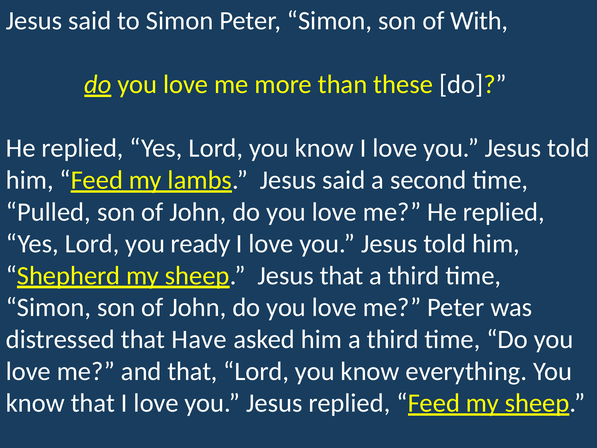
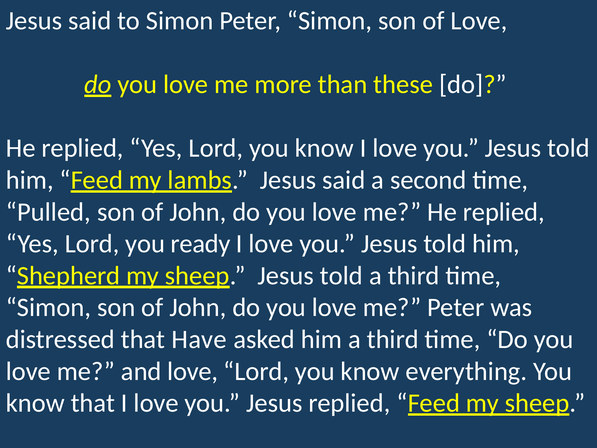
of With: With -> Love
sheep Jesus that: that -> told
and that: that -> love
